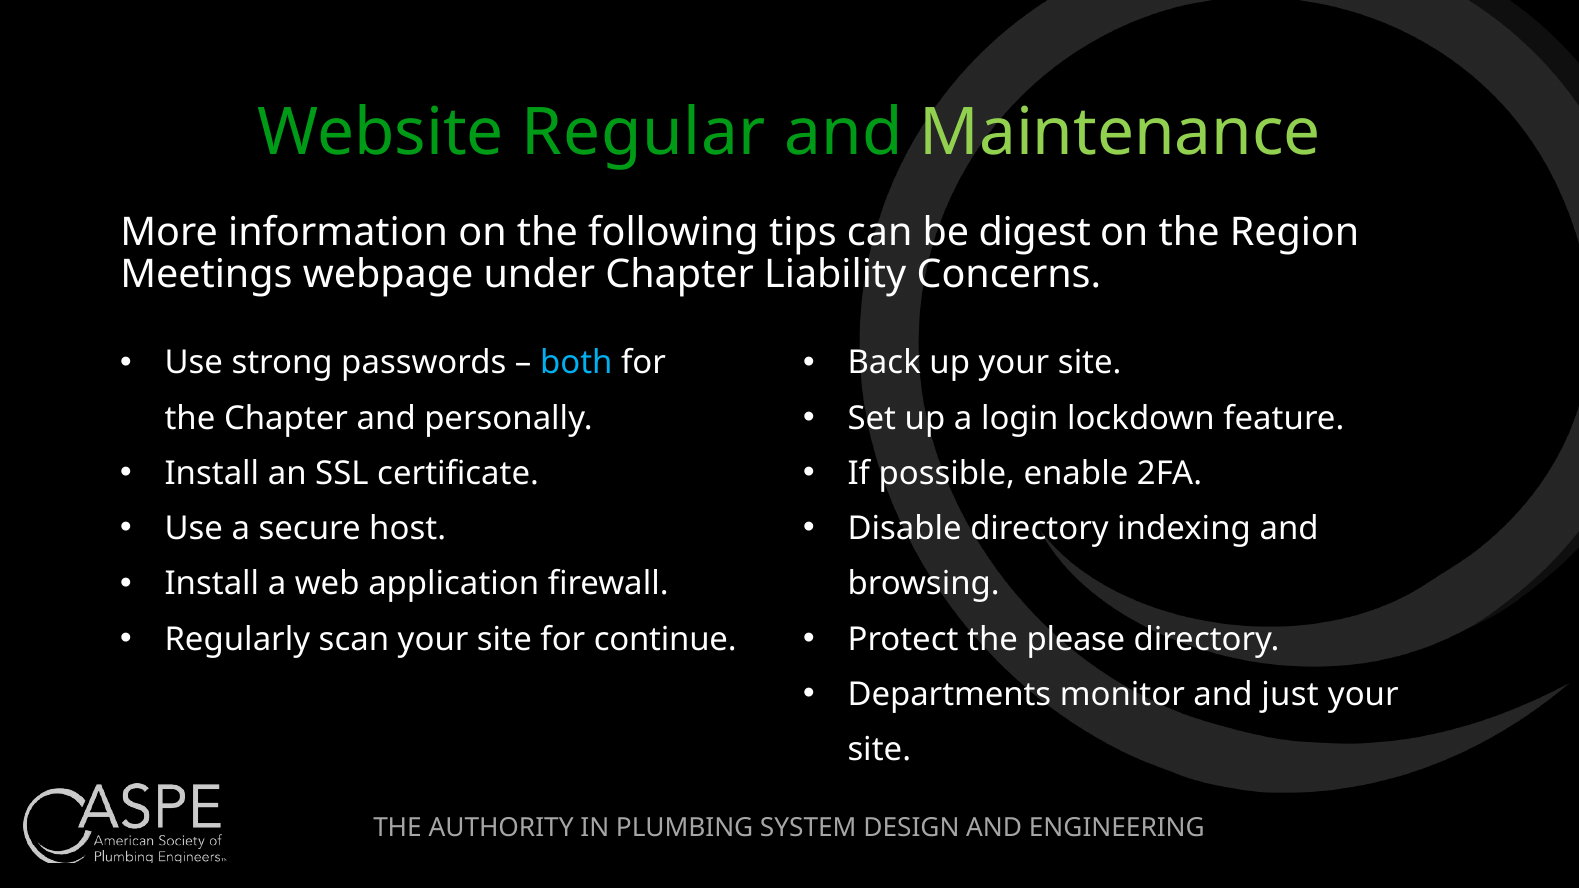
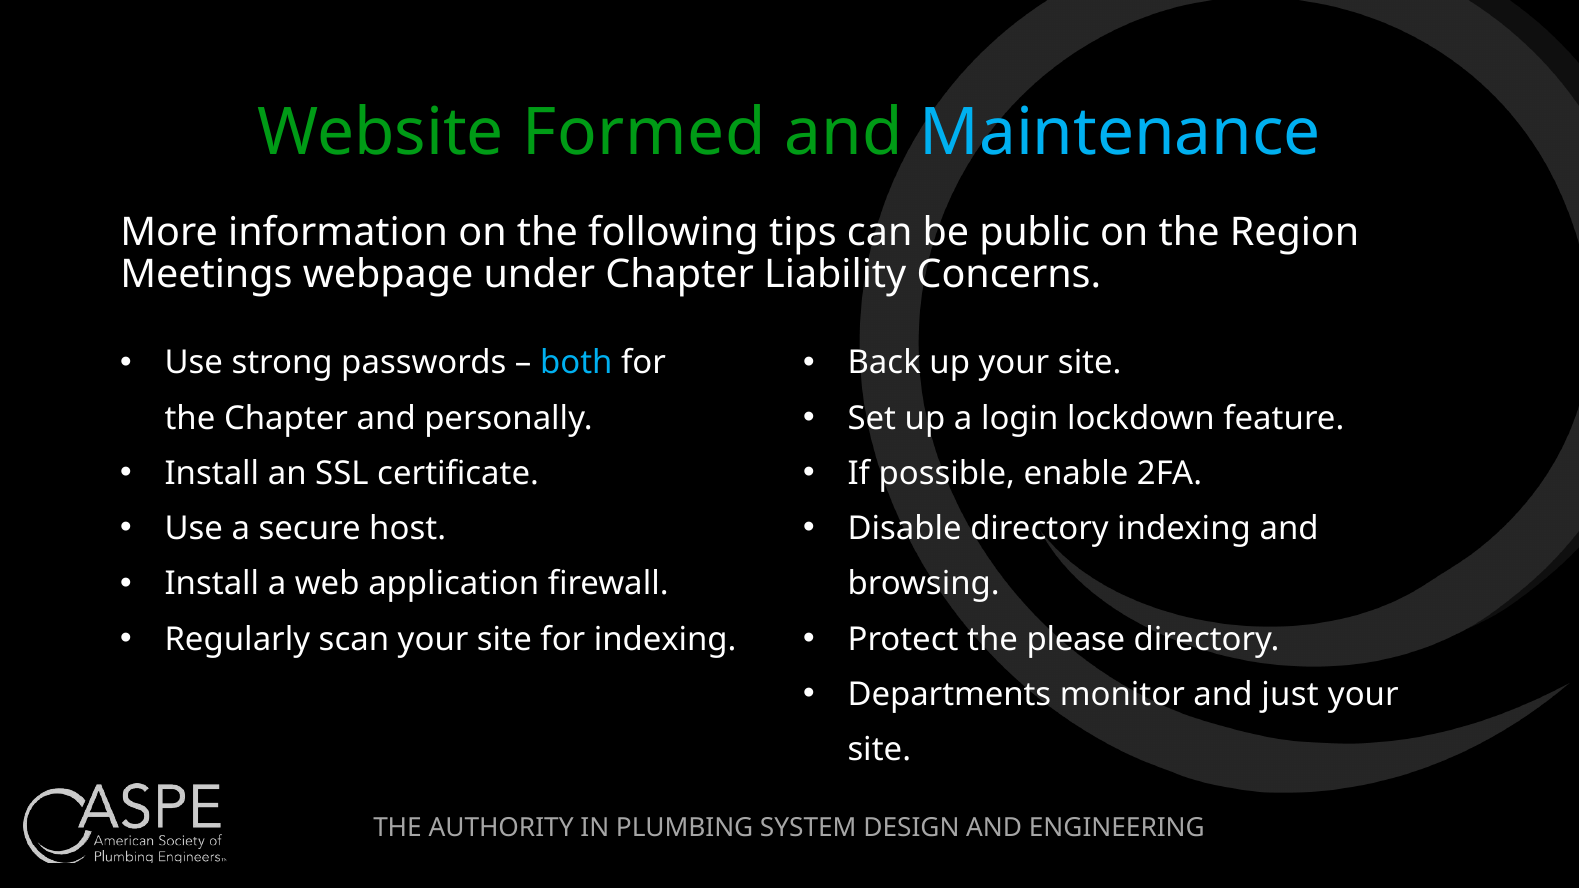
Regular: Regular -> Formed
Maintenance colour: light green -> light blue
digest: digest -> public
for continue: continue -> indexing
